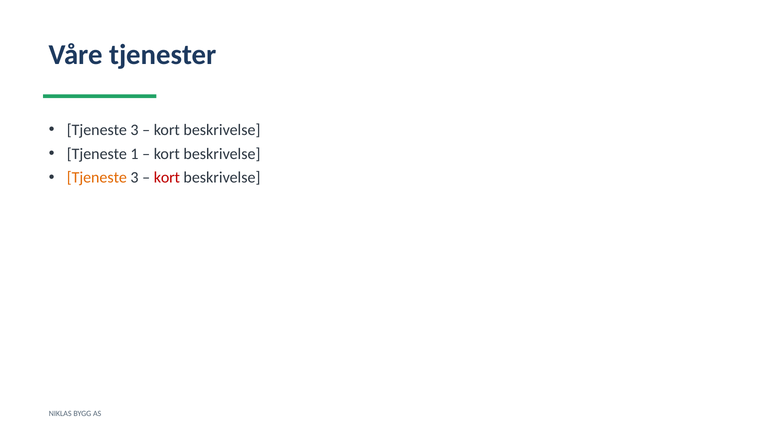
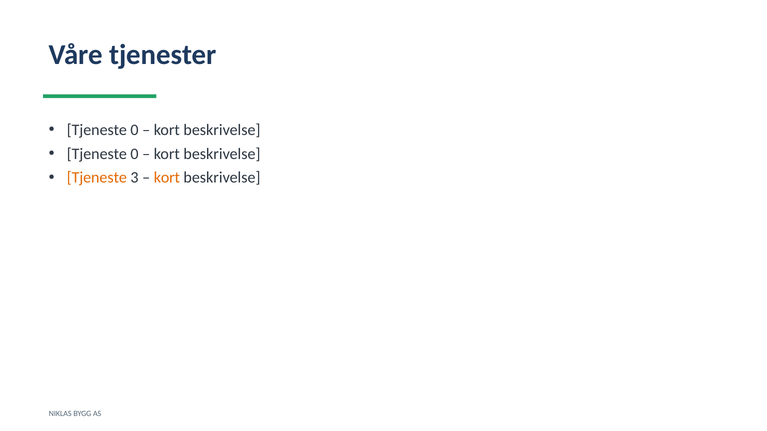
3 at (134, 130): 3 -> 0
1 at (134, 154): 1 -> 0
kort at (167, 178) colour: red -> orange
